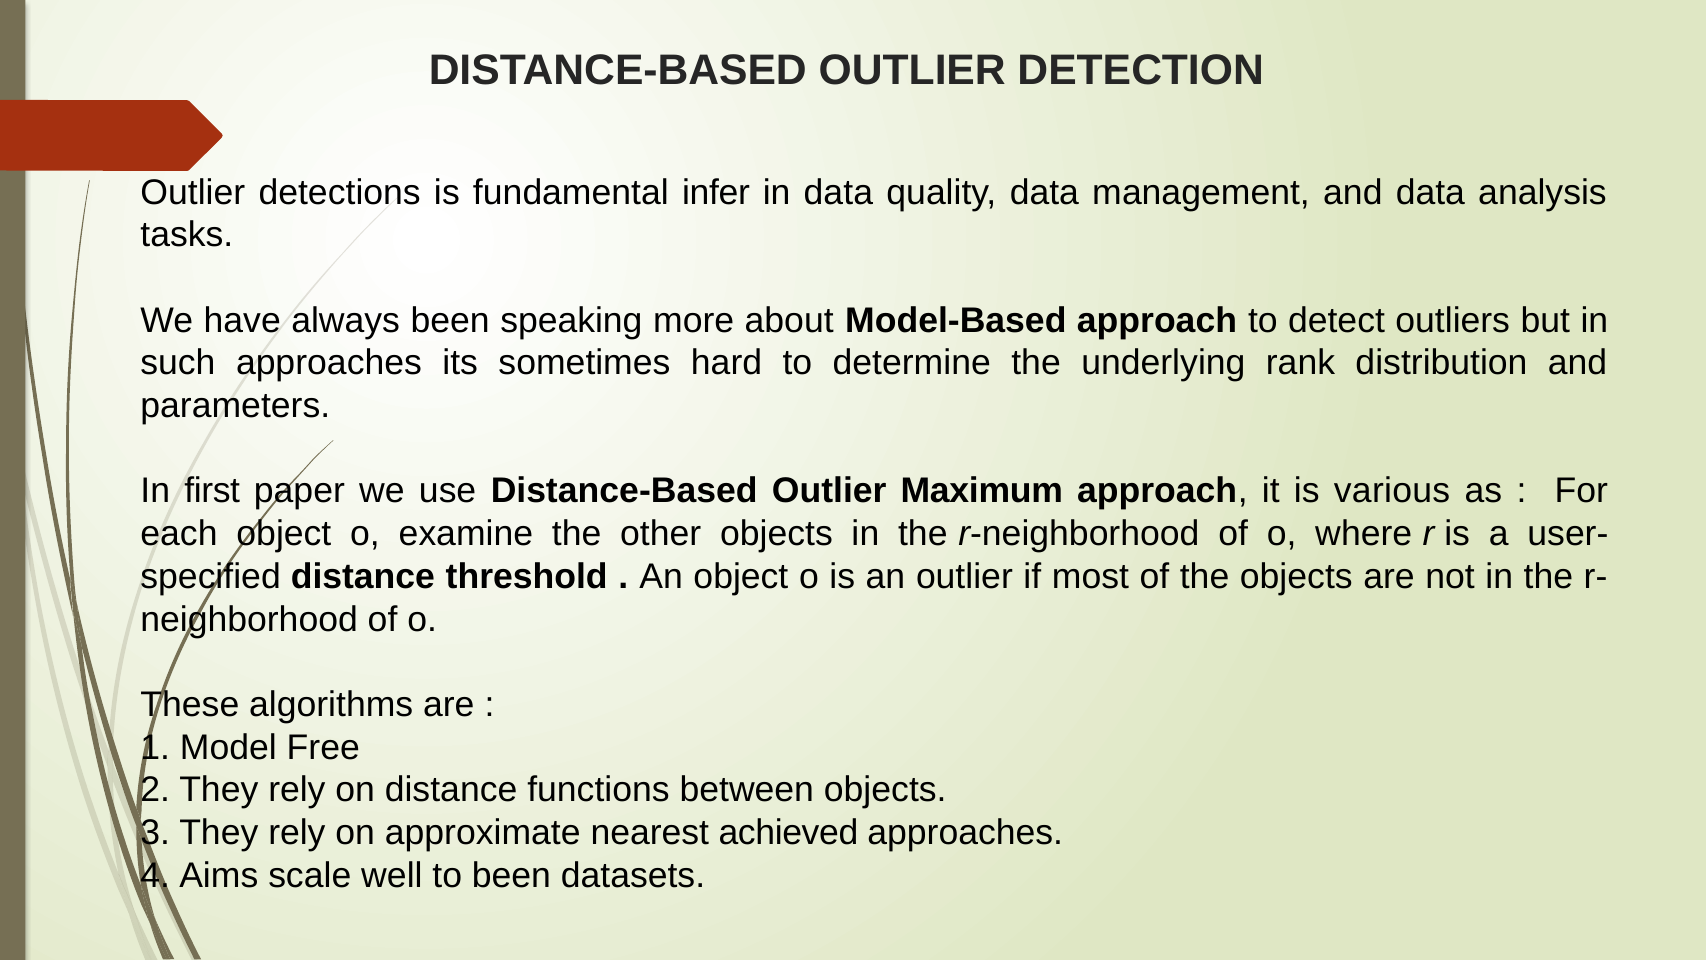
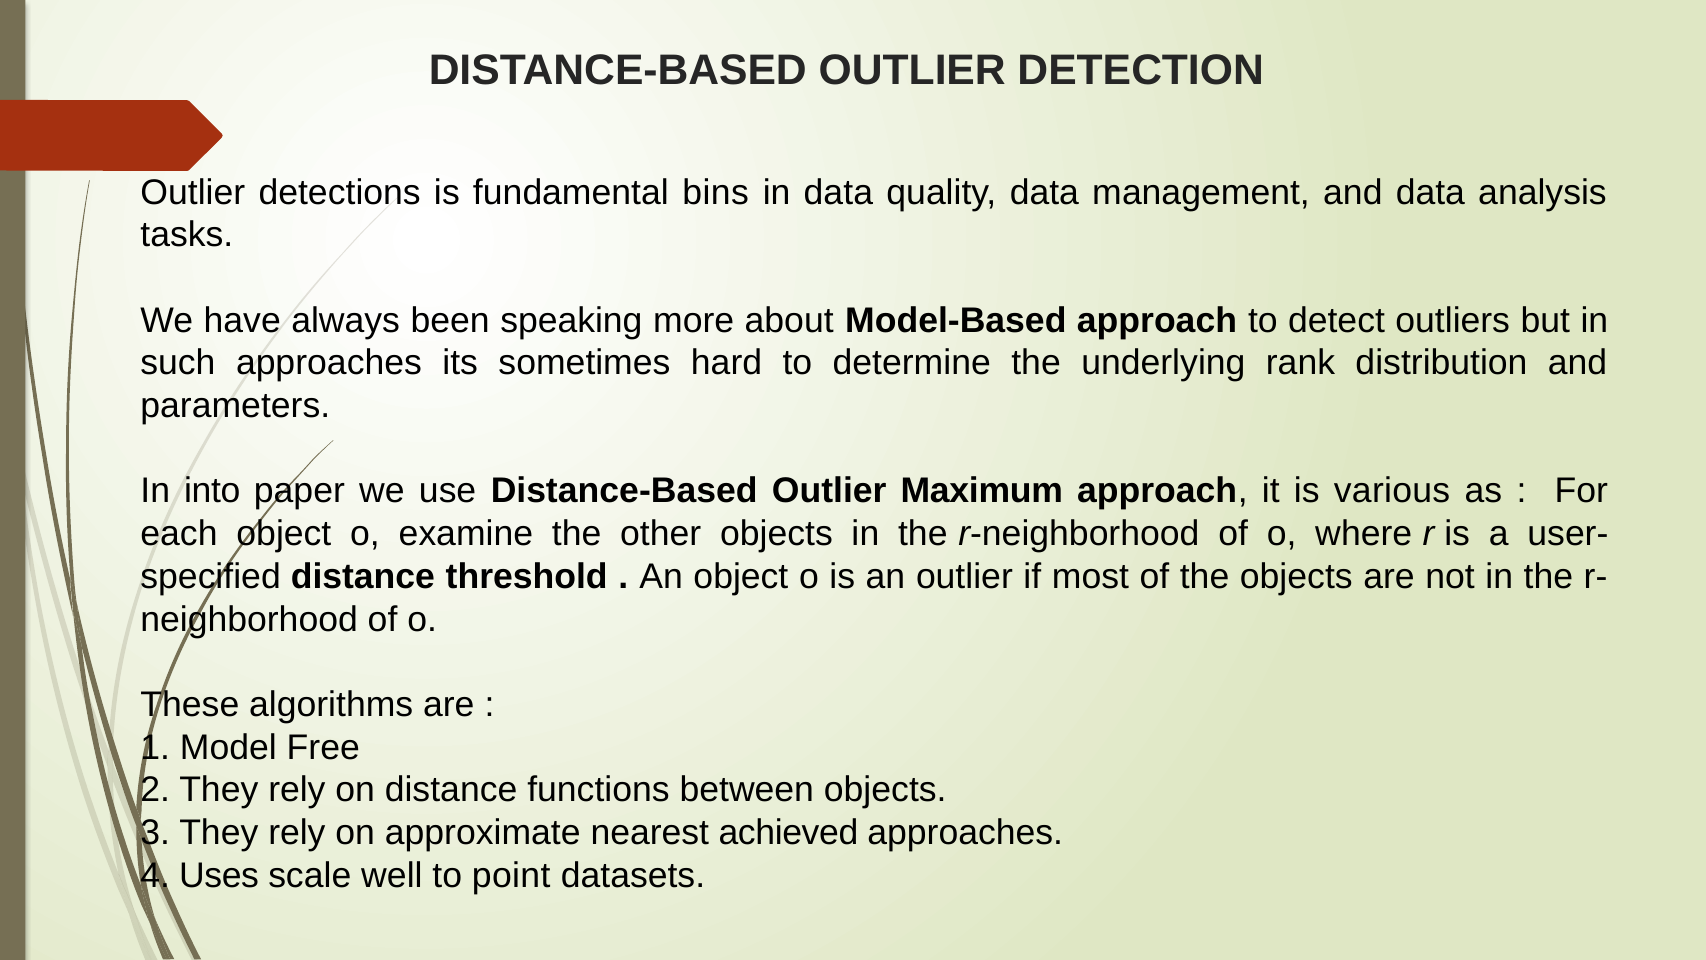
infer: infer -> bins
first: first -> into
Aims: Aims -> Uses
to been: been -> point
